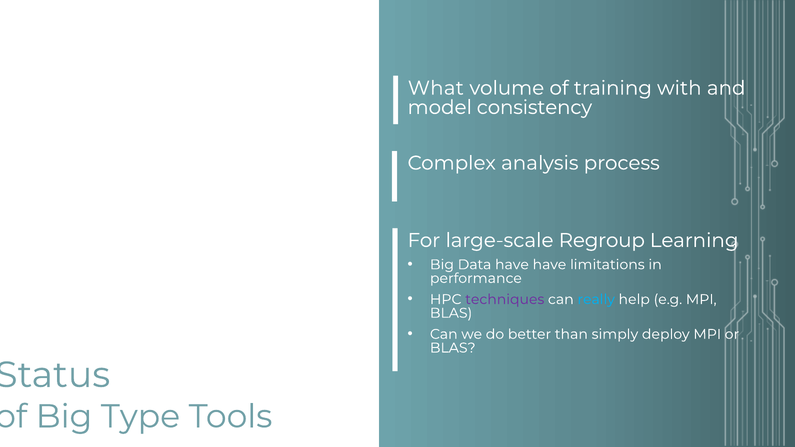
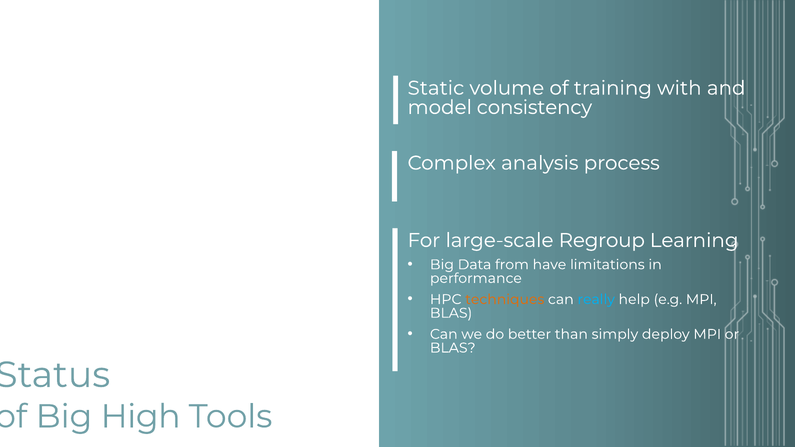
What: What -> Static
Data have: have -> from
techniques colour: purple -> orange
Type: Type -> High
